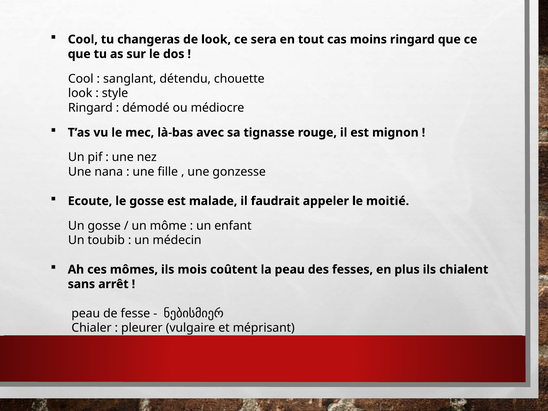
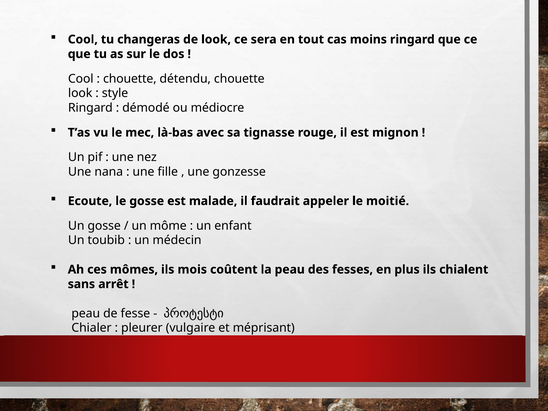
sanglant at (130, 79): sanglant -> chouette
ნებისმიერ: ნებისმიერ -> პროტესტი
